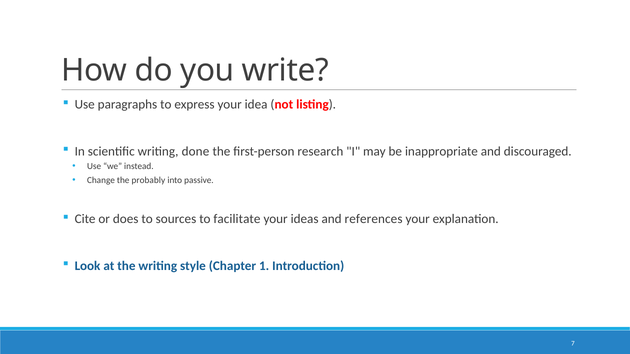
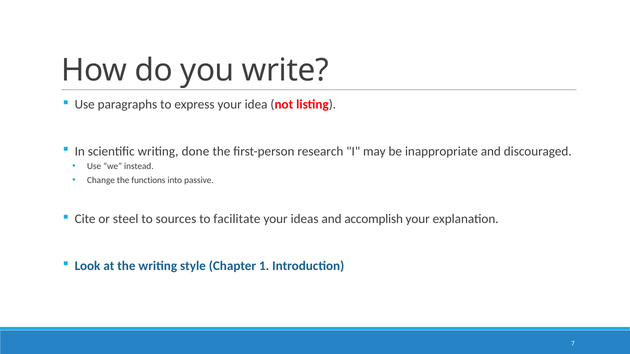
probably: probably -> functions
does: does -> steel
references: references -> accomplish
